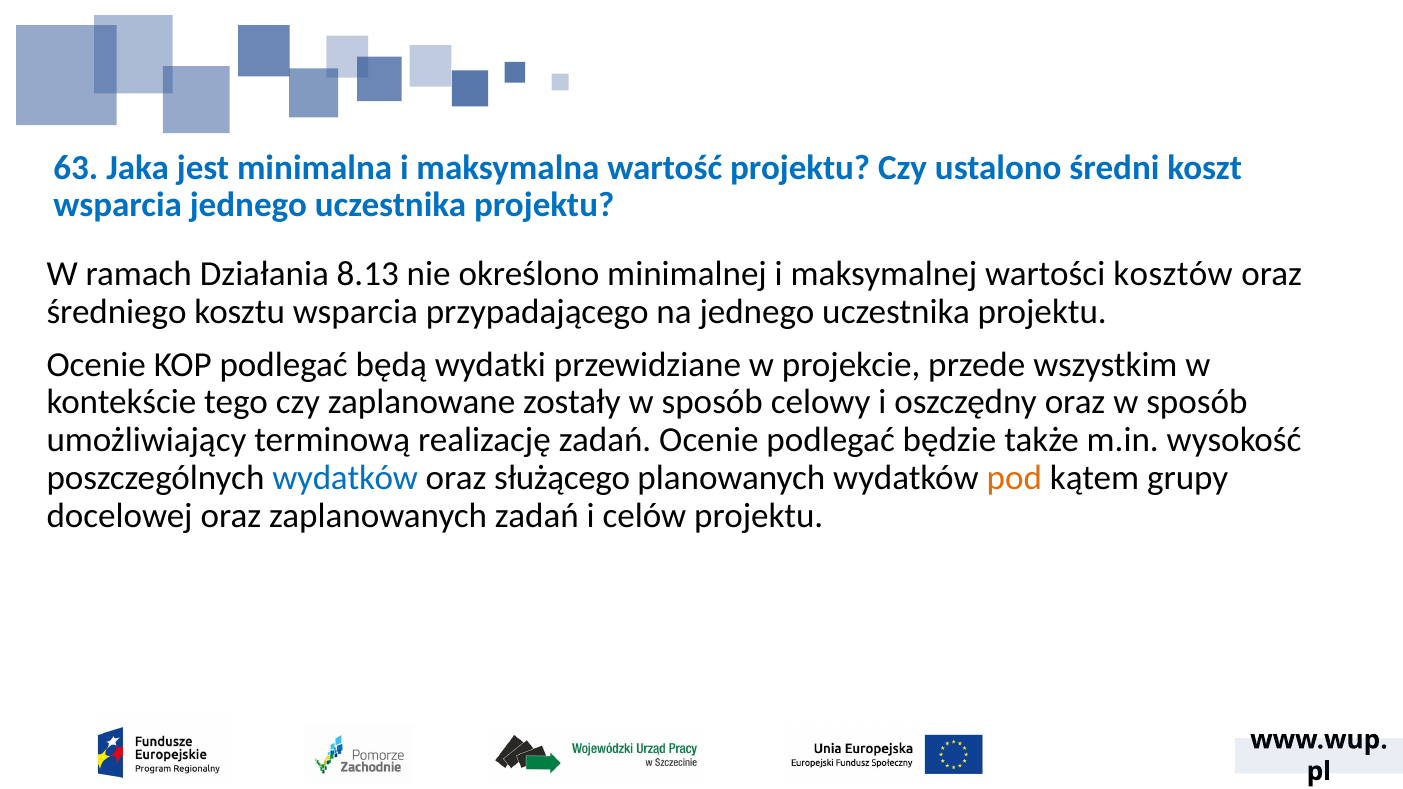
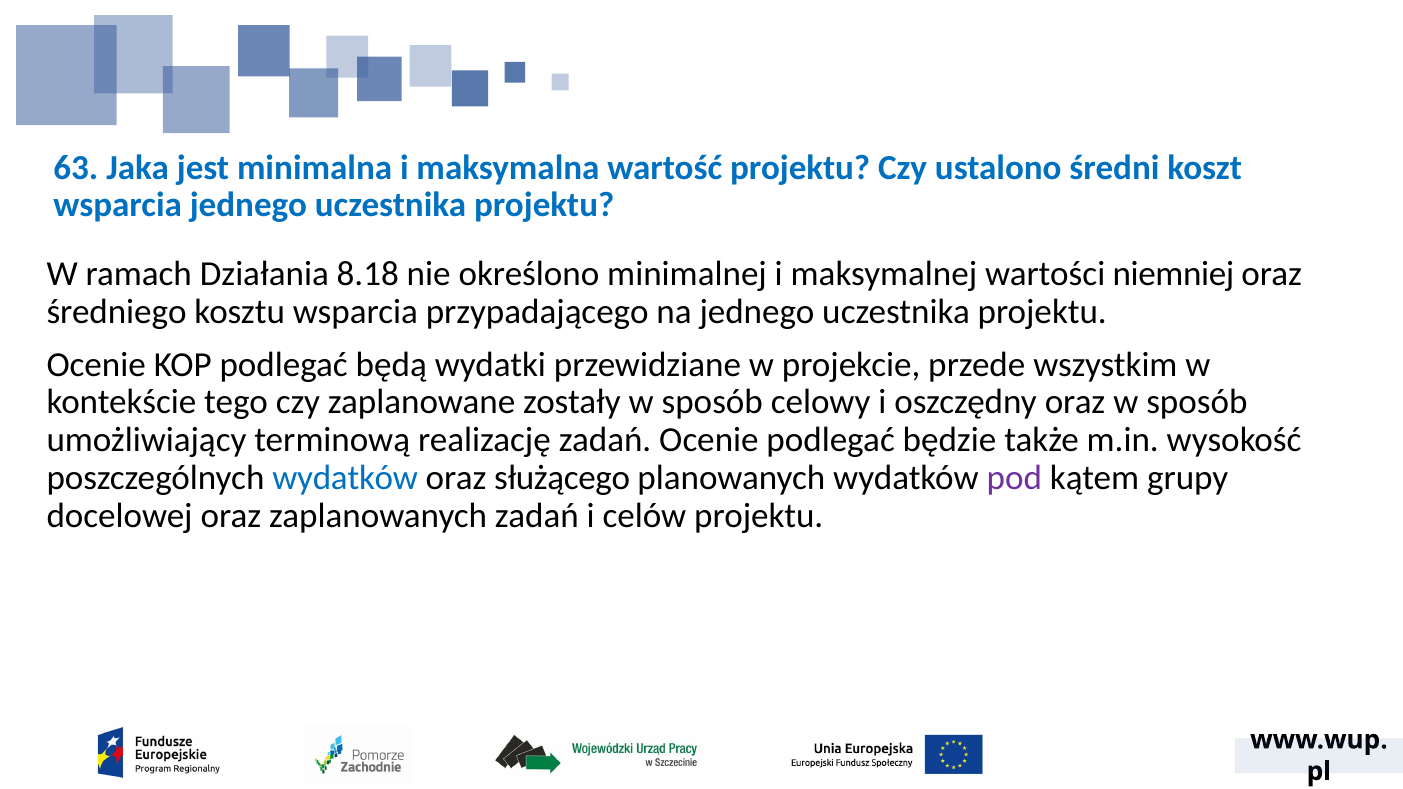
8.13: 8.13 -> 8.18
kosztów: kosztów -> niemniej
pod colour: orange -> purple
